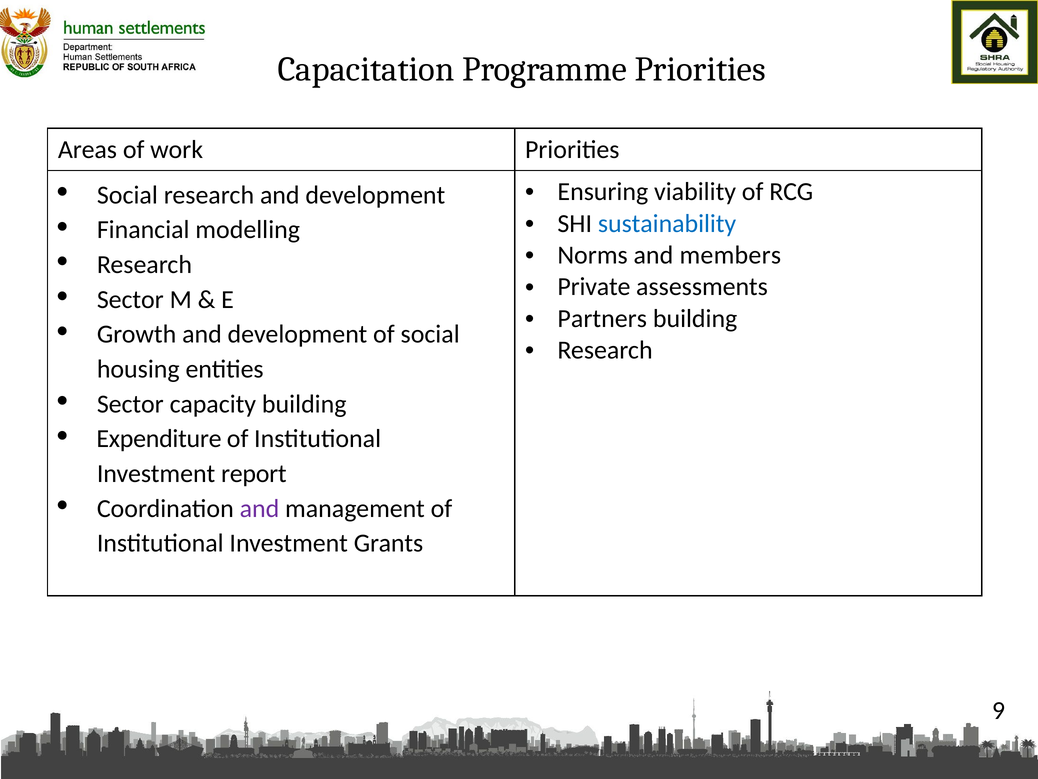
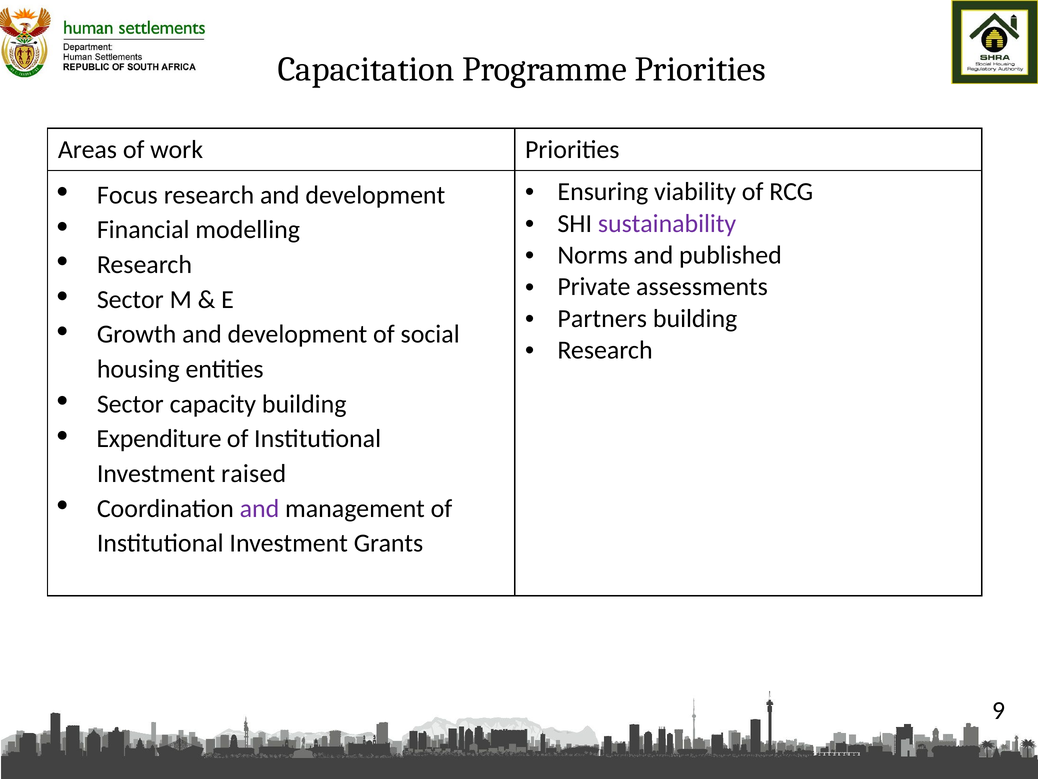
Social at (127, 195): Social -> Focus
sustainability colour: blue -> purple
members: members -> published
report: report -> raised
